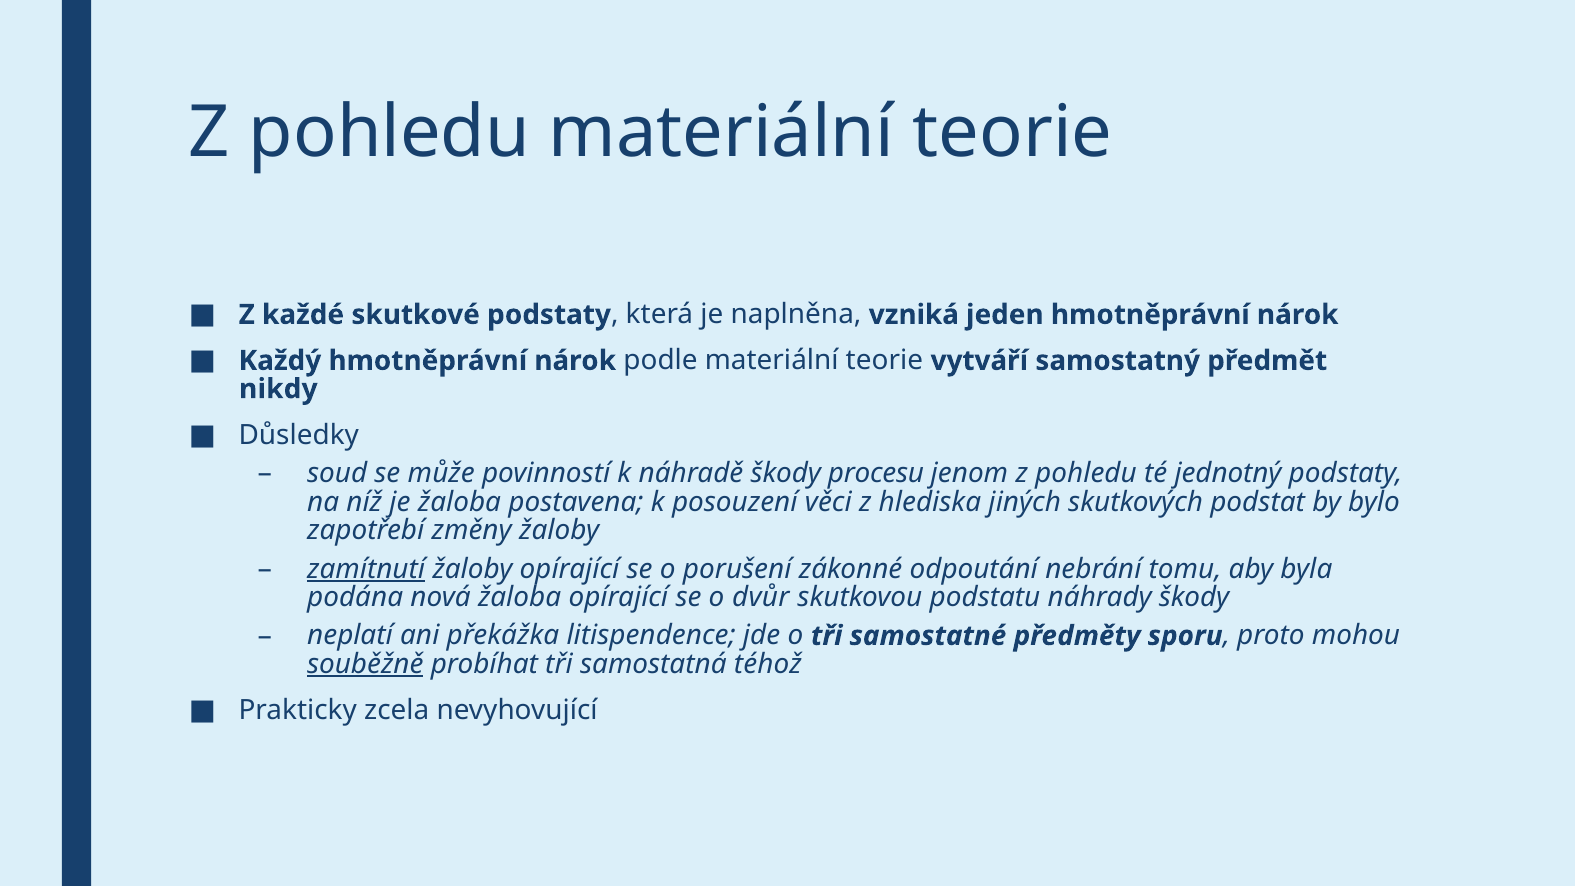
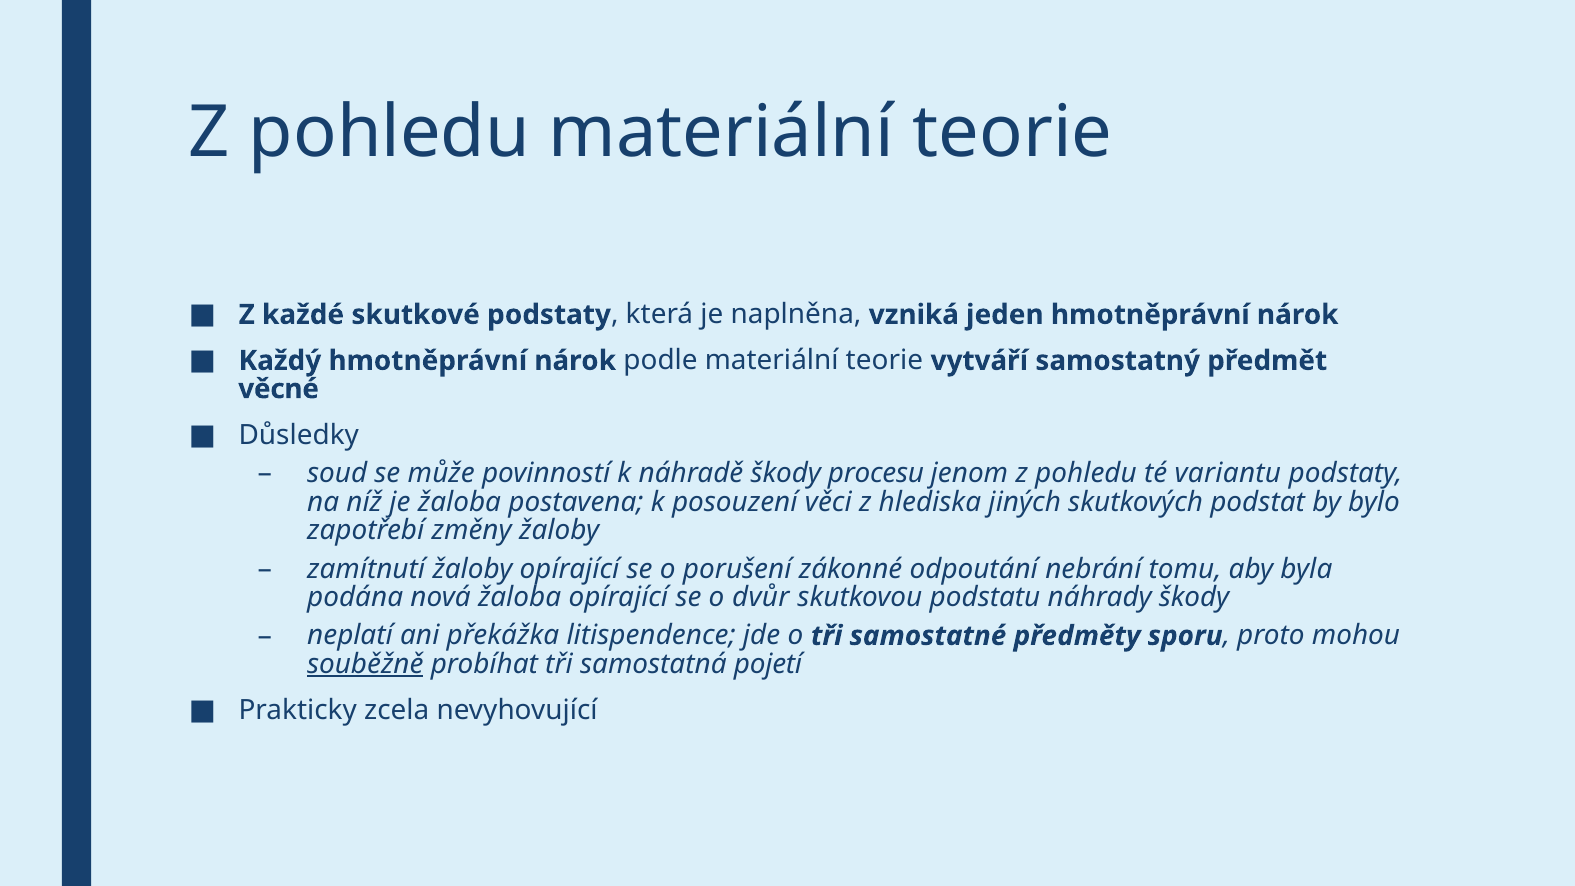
nikdy: nikdy -> věcné
jednotný: jednotný -> variantu
zamítnutí underline: present -> none
téhož: téhož -> pojetí
